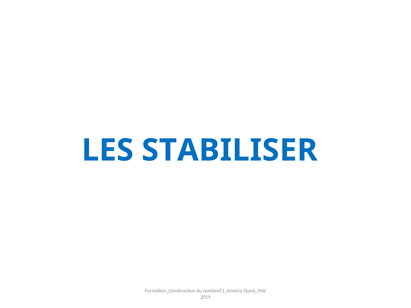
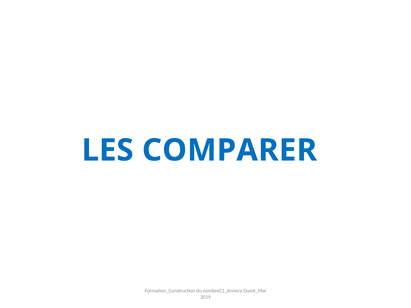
STABILISER: STABILISER -> COMPARER
